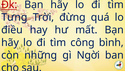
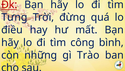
Ngời: Ngời -> Trào
